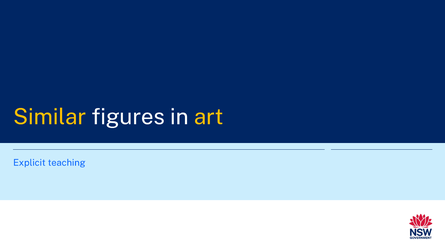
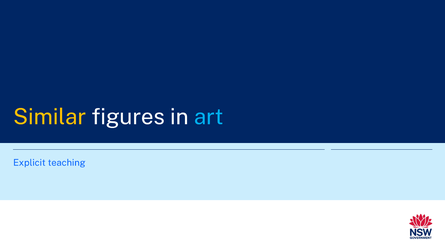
art colour: yellow -> light blue
